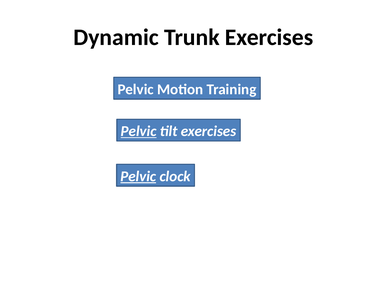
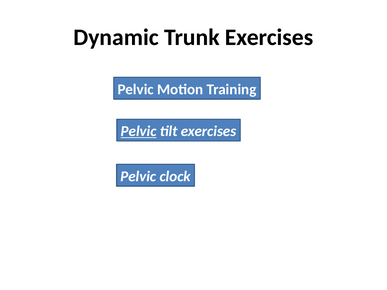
Pelvic at (138, 176) underline: present -> none
